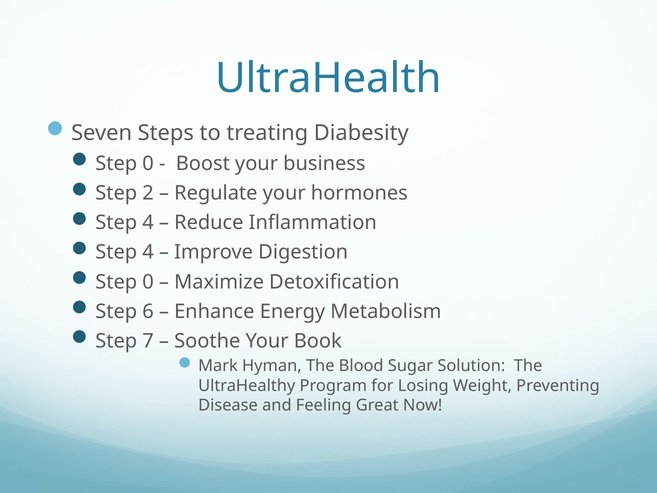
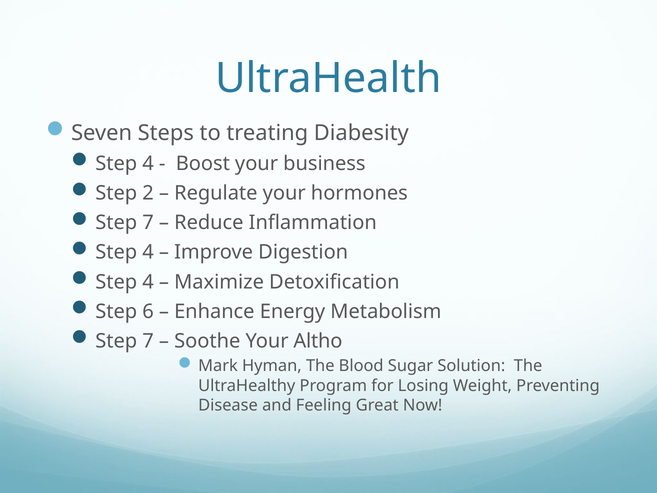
0 at (148, 163): 0 -> 4
4 at (148, 223): 4 -> 7
0 at (148, 282): 0 -> 4
Book: Book -> Altho
